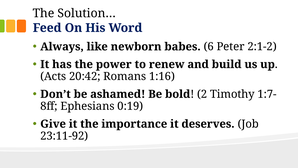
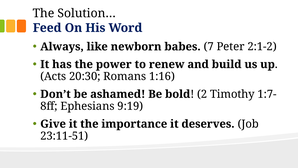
6: 6 -> 7
20:42: 20:42 -> 20:30
0:19: 0:19 -> 9:19
23:11-92: 23:11-92 -> 23:11-51
